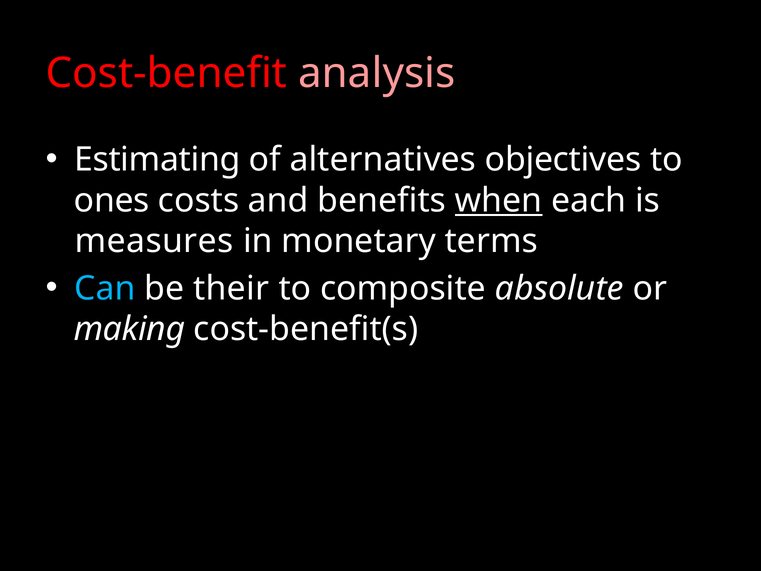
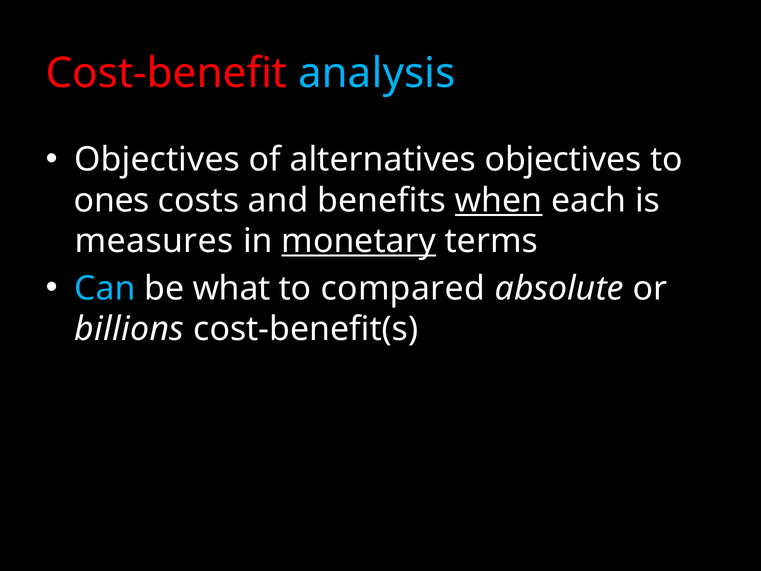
analysis colour: pink -> light blue
Estimating at (157, 160): Estimating -> Objectives
monetary underline: none -> present
their: their -> what
composite: composite -> compared
making: making -> billions
